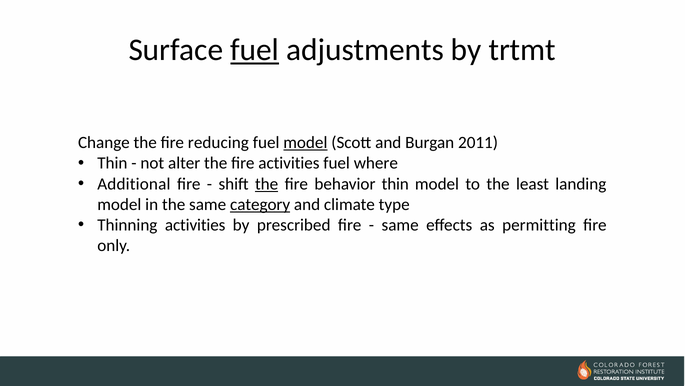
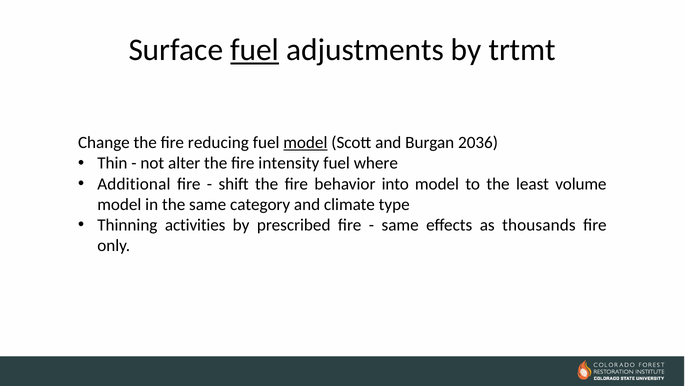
2011: 2011 -> 2036
fire activities: activities -> intensity
the at (267, 184) underline: present -> none
behavior thin: thin -> into
landing: landing -> volume
category underline: present -> none
permitting: permitting -> thousands
